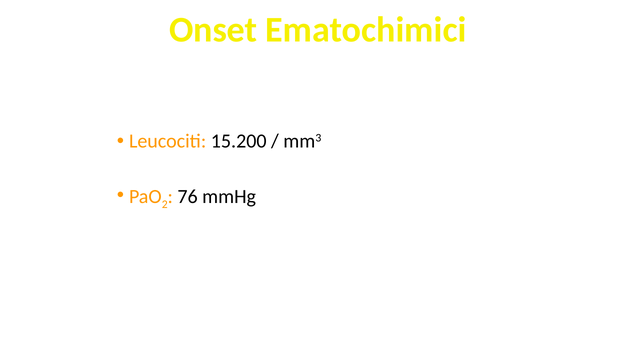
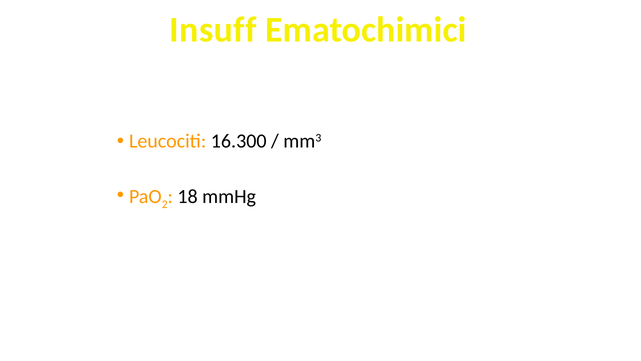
Onset: Onset -> Insuff
15.200: 15.200 -> 16.300
76: 76 -> 18
